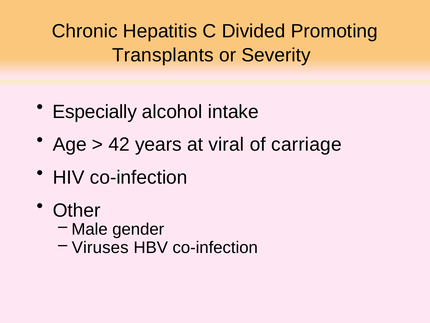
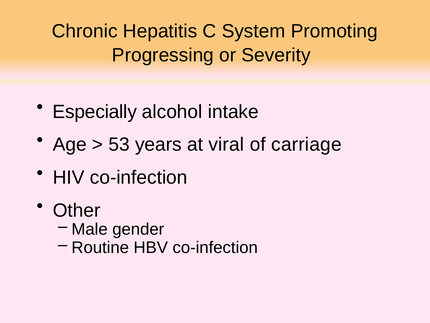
Divided: Divided -> System
Transplants: Transplants -> Progressing
42: 42 -> 53
Viruses: Viruses -> Routine
